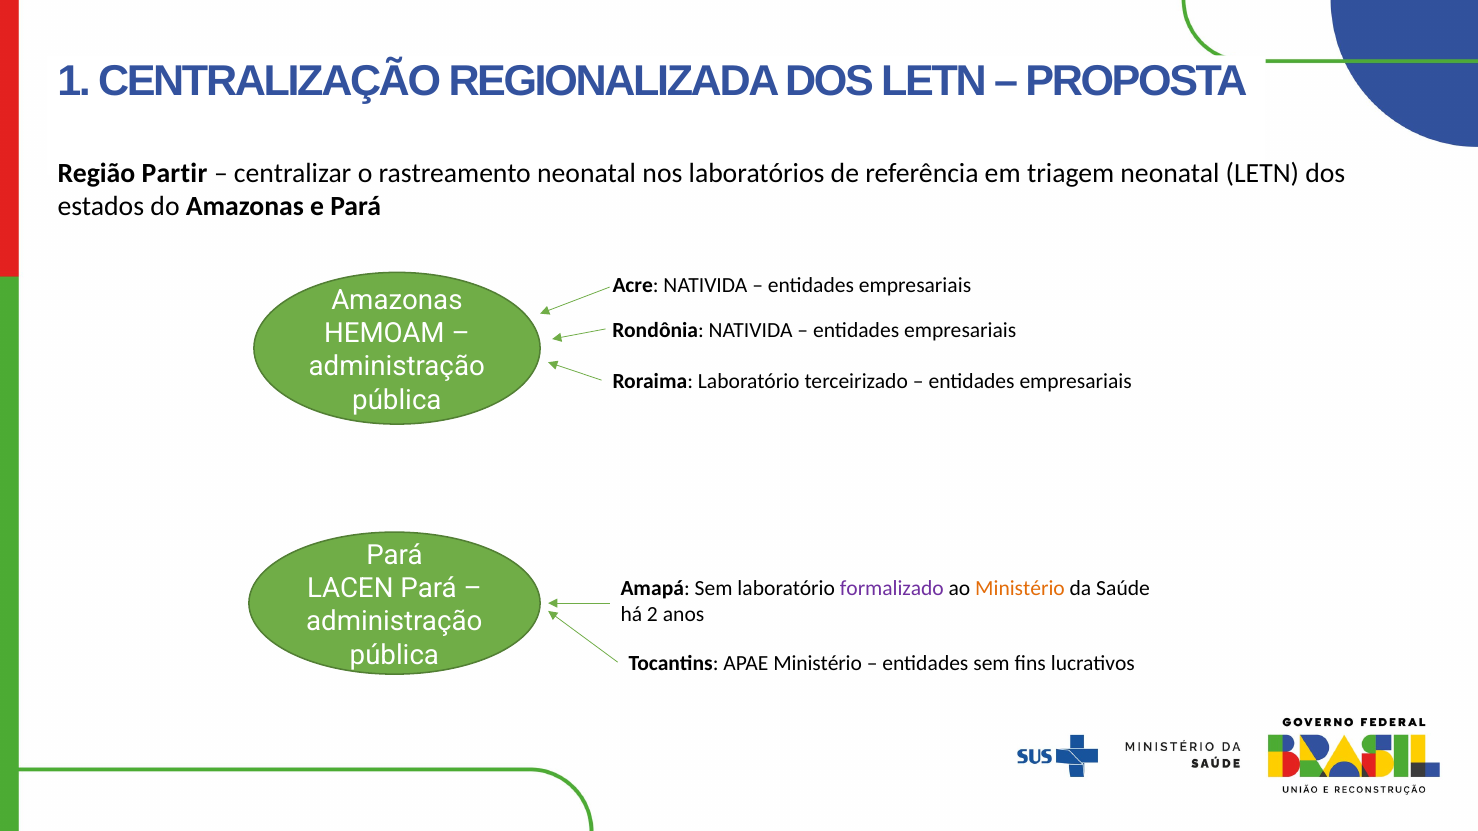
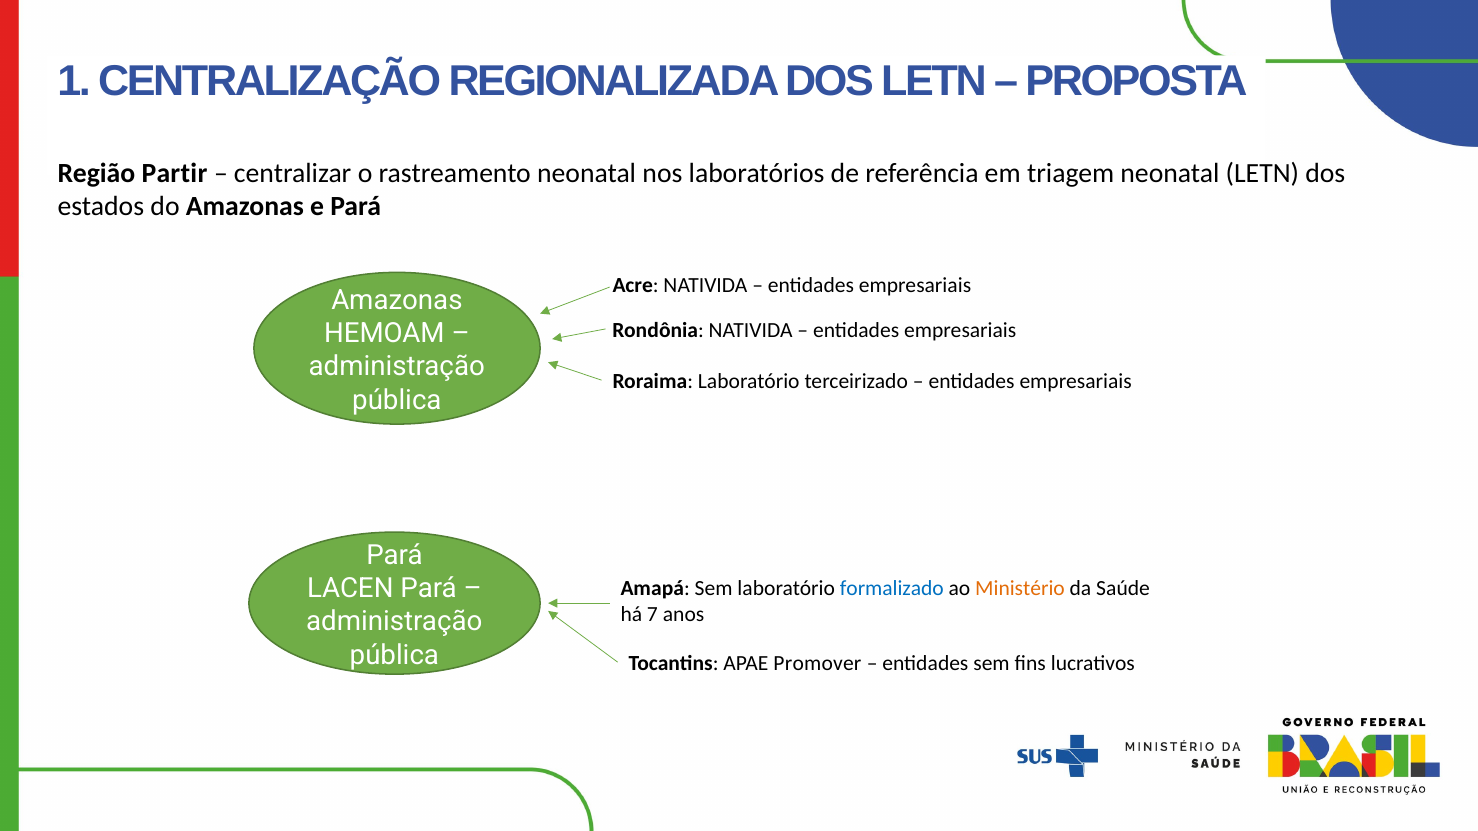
formalizado colour: purple -> blue
2: 2 -> 7
APAE Ministério: Ministério -> Promover
